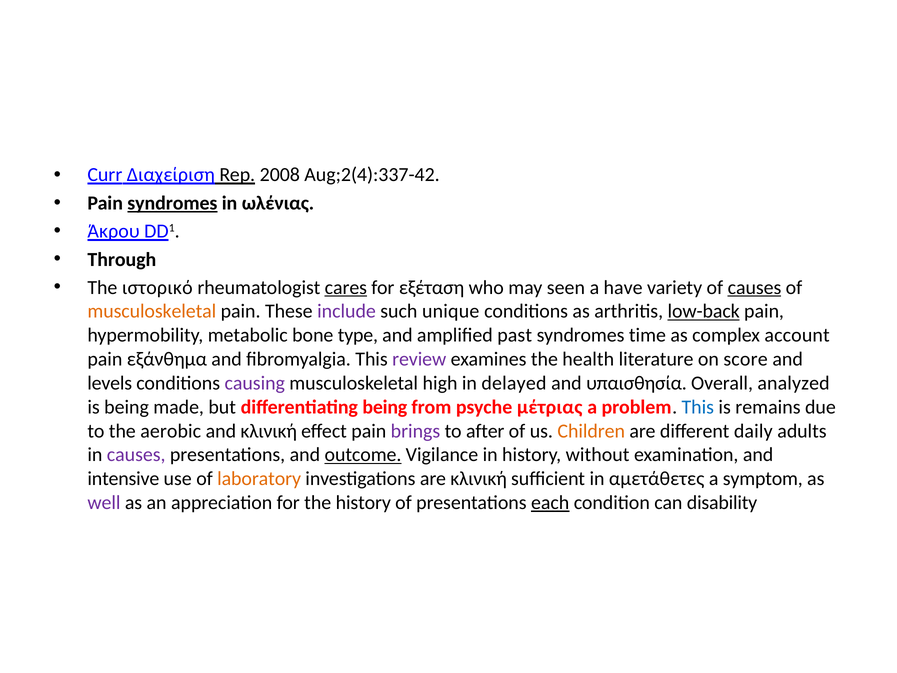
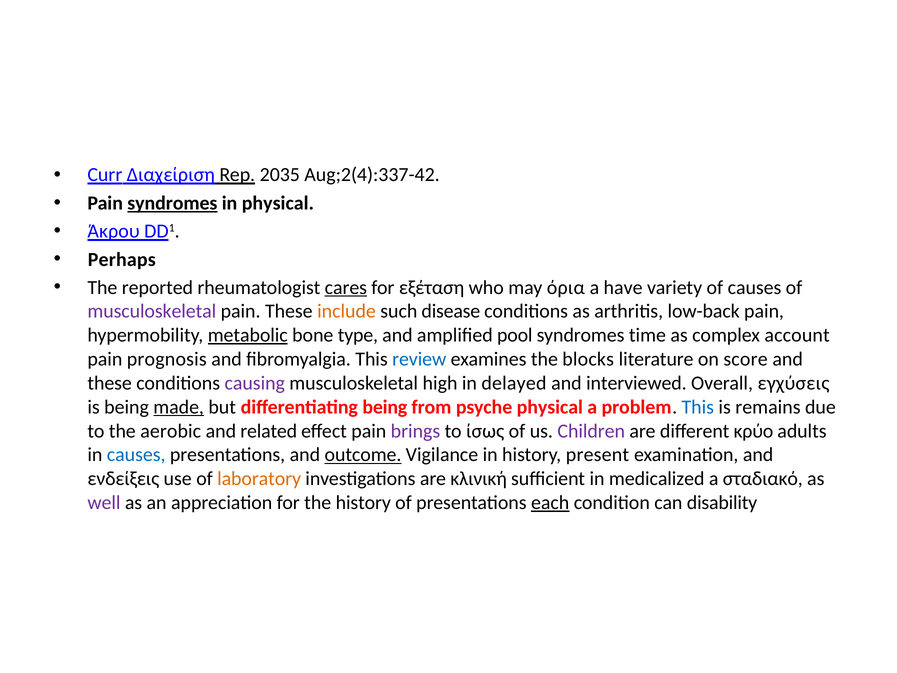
2008: 2008 -> 2035
in ωλένιας: ωλένιας -> physical
Through: Through -> Perhaps
ιστορικό: ιστορικό -> reported
seen: seen -> όρια
causes at (754, 287) underline: present -> none
musculoskeletal at (152, 311) colour: orange -> purple
include colour: purple -> orange
unique: unique -> disease
low-back underline: present -> none
metabolic underline: none -> present
past: past -> pool
εξάνθημα: εξάνθημα -> prognosis
review colour: purple -> blue
health: health -> blocks
levels at (110, 383): levels -> these
υπαισθησία: υπαισθησία -> interviewed
analyzed: analyzed -> εγχύσεις
made underline: none -> present
psyche μέτριας: μέτριας -> physical
and κλινική: κλινική -> related
after: after -> ίσως
Children colour: orange -> purple
daily: daily -> κρύο
causes at (136, 455) colour: purple -> blue
without: without -> present
intensive: intensive -> ενδείξεις
αμετάθετες: αμετάθετες -> medicalized
symptom: symptom -> σταδιακό
